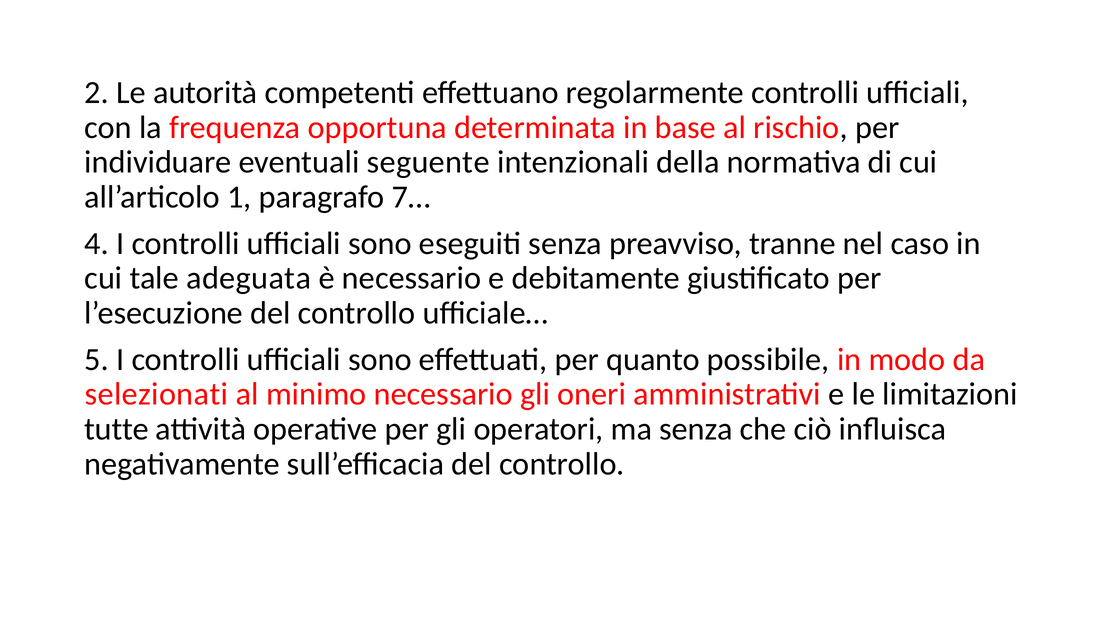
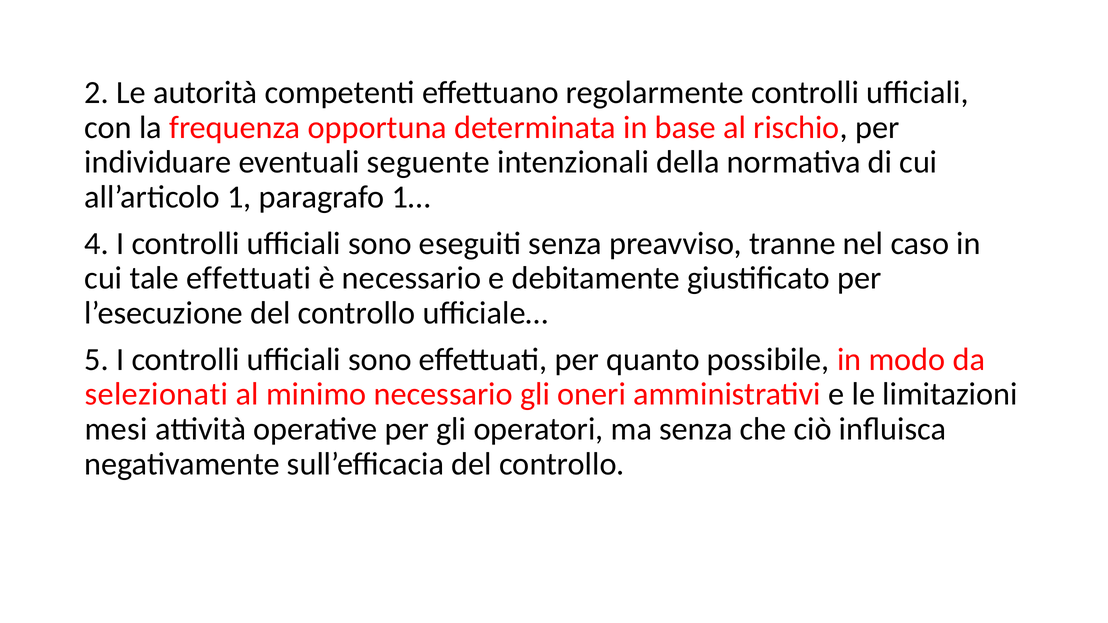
7…: 7… -> 1…
tale adeguata: adeguata -> effettuati
tutte: tutte -> mesi
